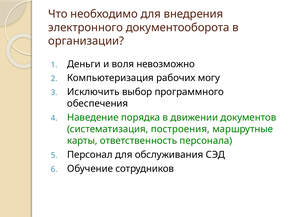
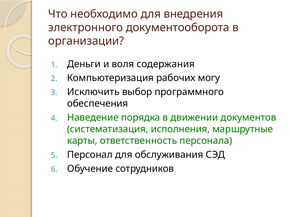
невозможно: невозможно -> содержания
построения: построения -> исполнения
